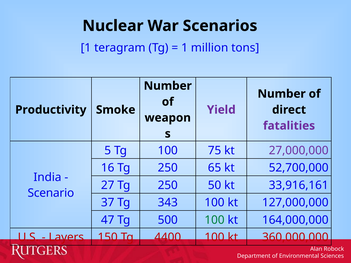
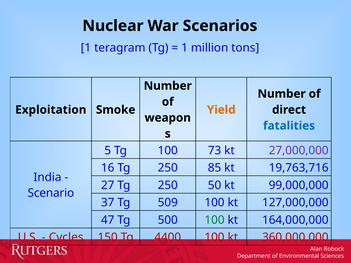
Productivity: Productivity -> Exploitation
Yield colour: purple -> orange
fatalities colour: purple -> blue
75: 75 -> 73
65: 65 -> 85
52,700,000: 52,700,000 -> 19,763,716
33,916,161: 33,916,161 -> 99,000,000
343: 343 -> 509
Layers: Layers -> Cycles
